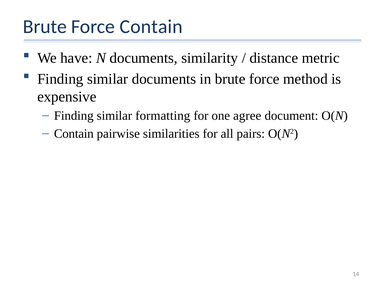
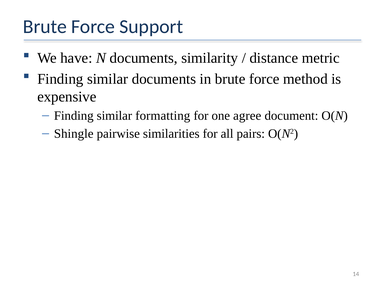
Force Contain: Contain -> Support
Contain at (74, 133): Contain -> Shingle
